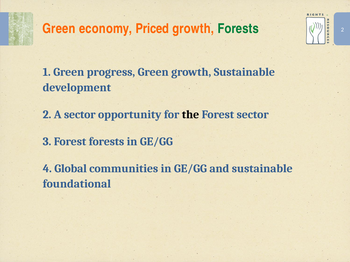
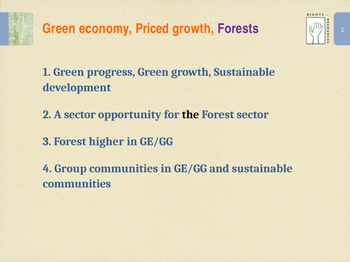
Forests at (238, 29) colour: green -> purple
Forest forests: forests -> higher
Global: Global -> Group
foundational at (77, 184): foundational -> communities
